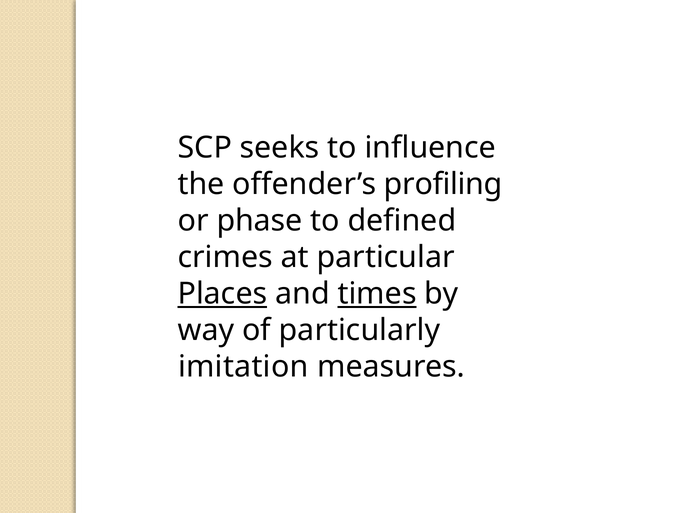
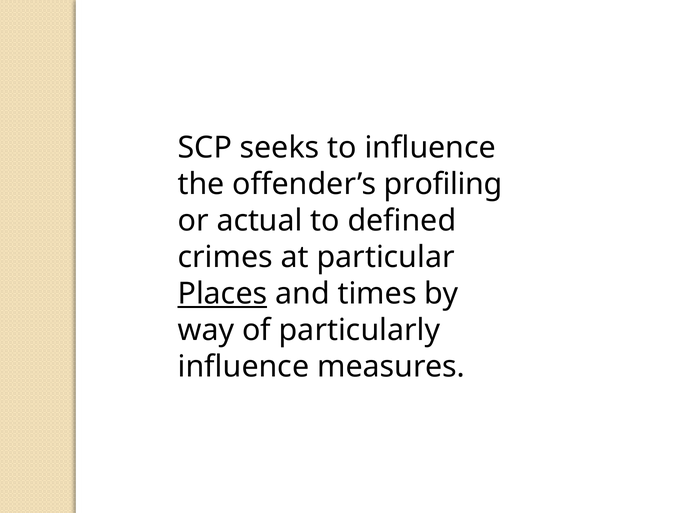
phase: phase -> actual
times underline: present -> none
imitation at (243, 367): imitation -> influence
